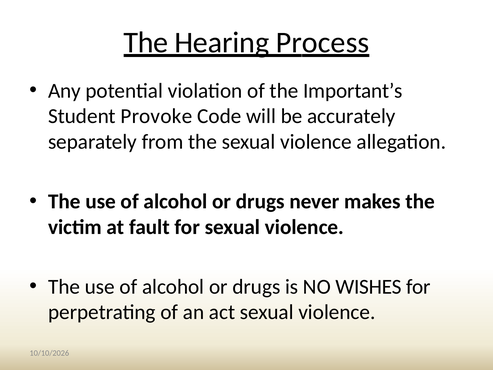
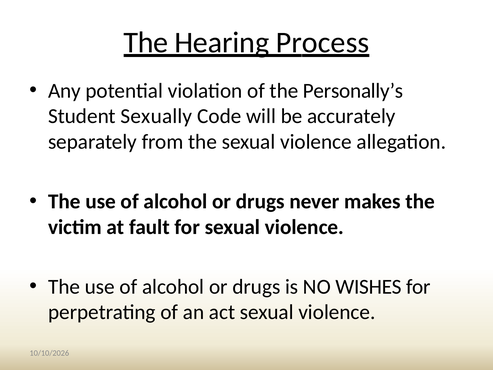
Important’s: Important’s -> Personally’s
Provoke: Provoke -> Sexually
